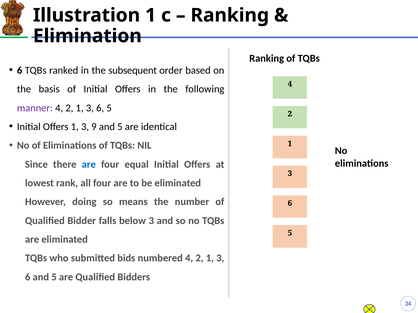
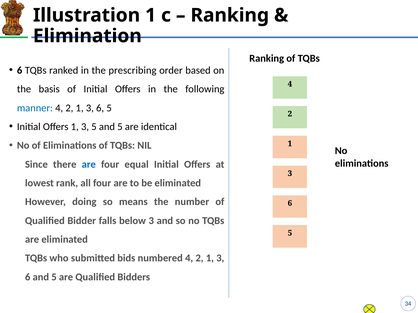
subsequent: subsequent -> prescribing
manner colour: purple -> blue
3 9: 9 -> 5
